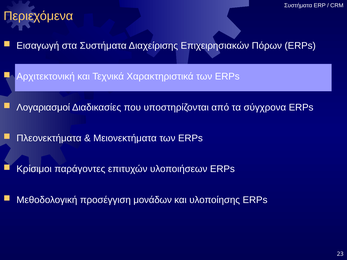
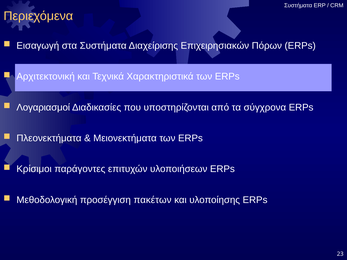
μονάδων: μονάδων -> πακέτων
